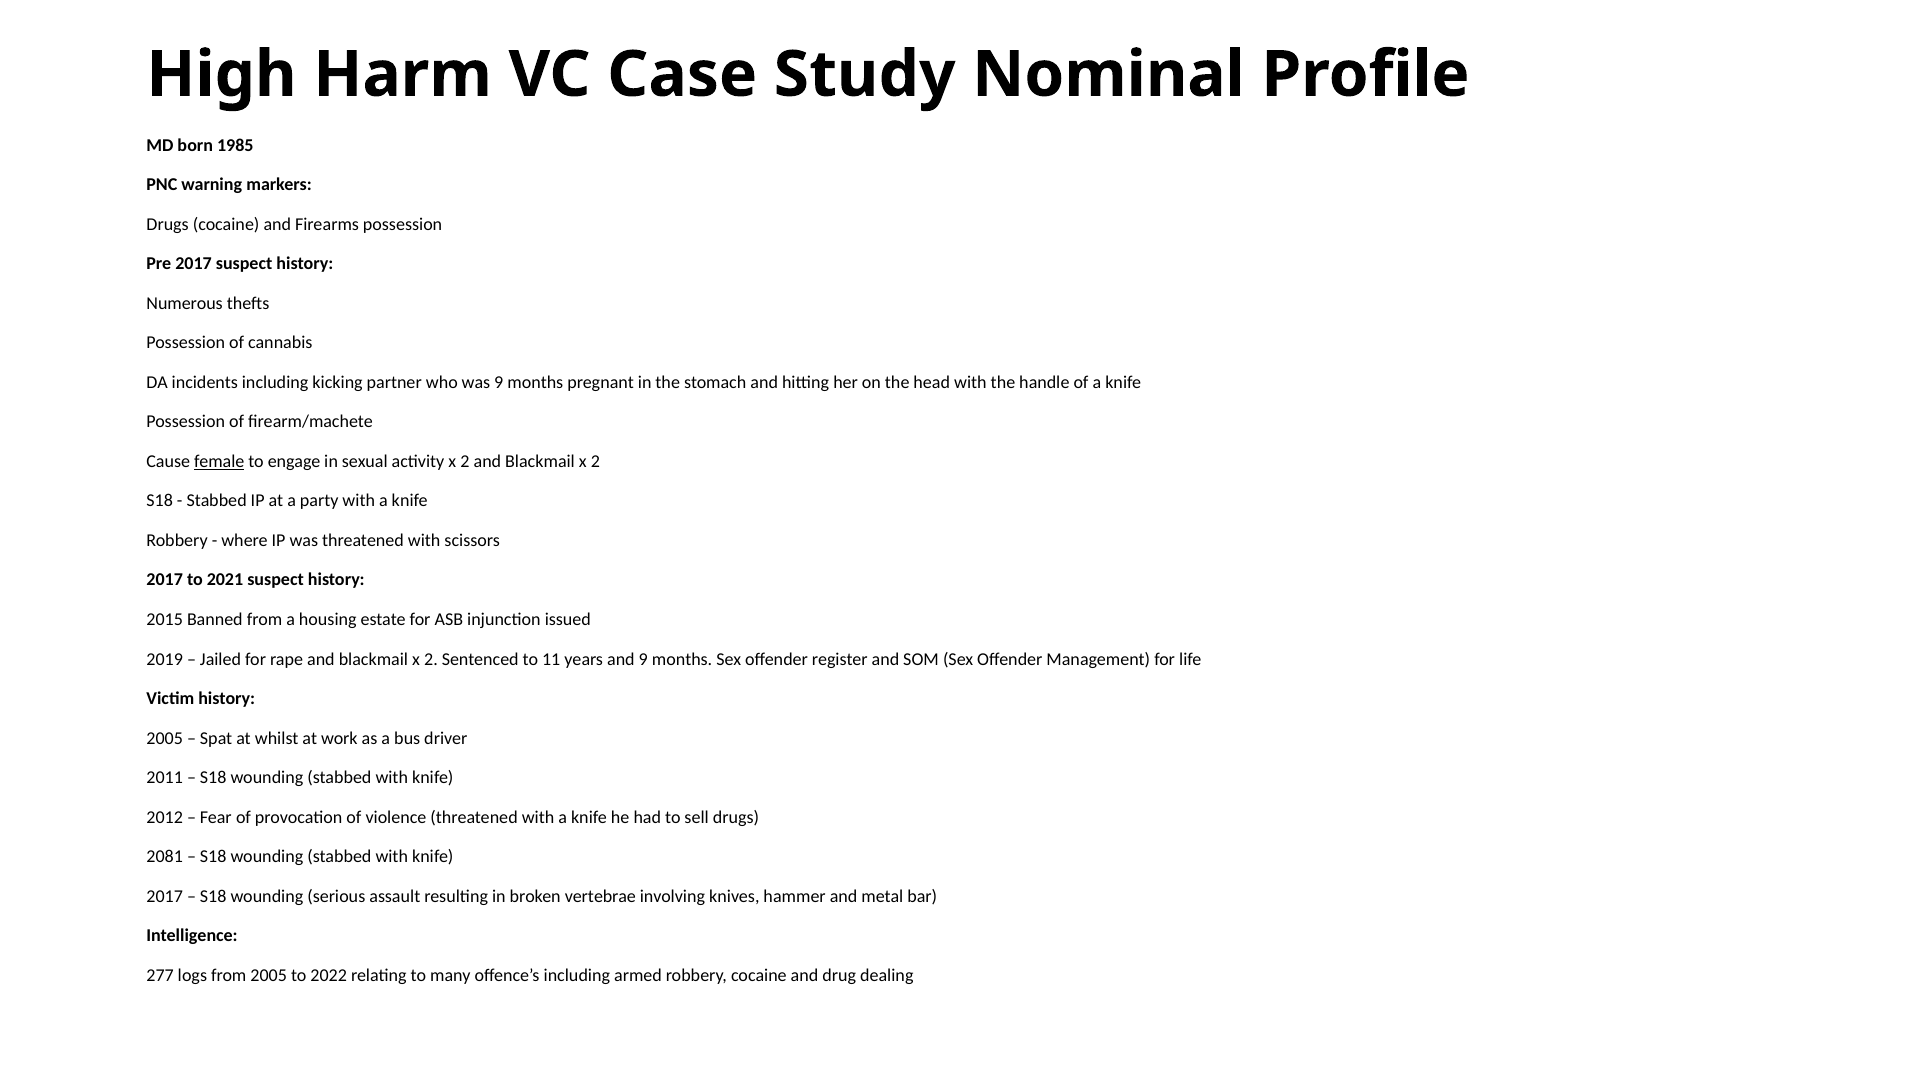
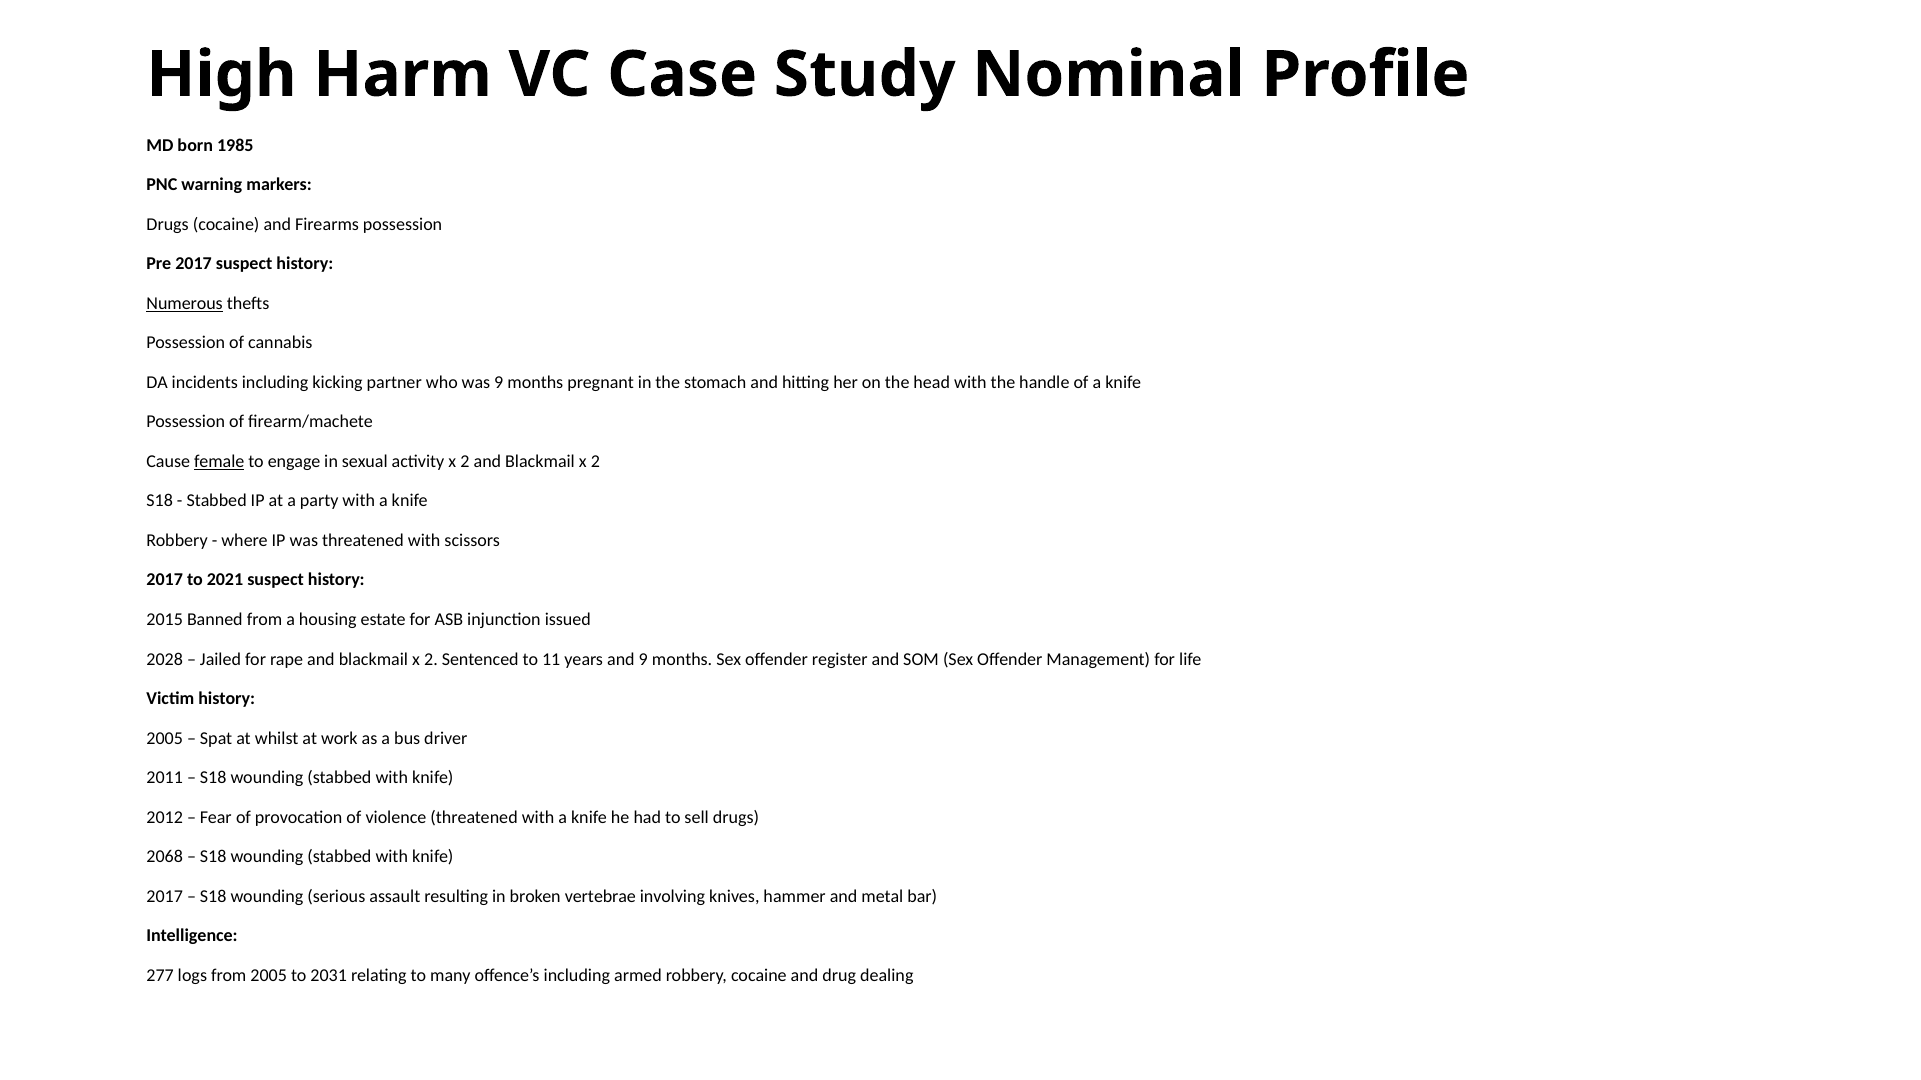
Numerous underline: none -> present
2019: 2019 -> 2028
2081: 2081 -> 2068
2022: 2022 -> 2031
